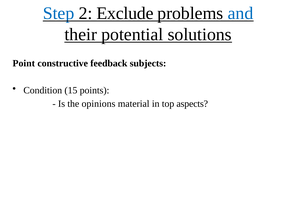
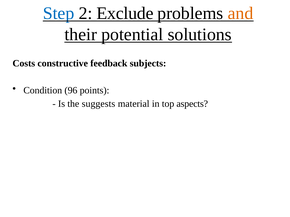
and colour: blue -> orange
Point: Point -> Costs
15: 15 -> 96
opinions: opinions -> suggests
